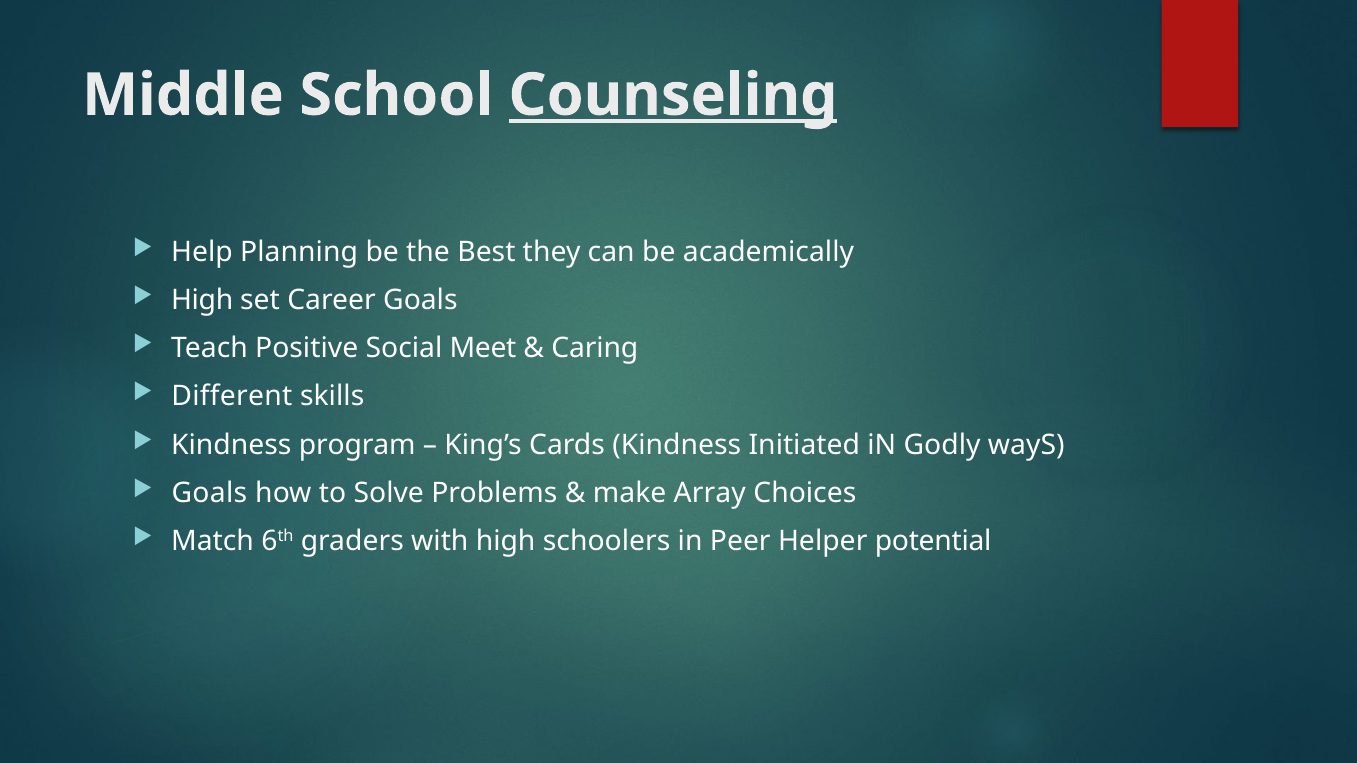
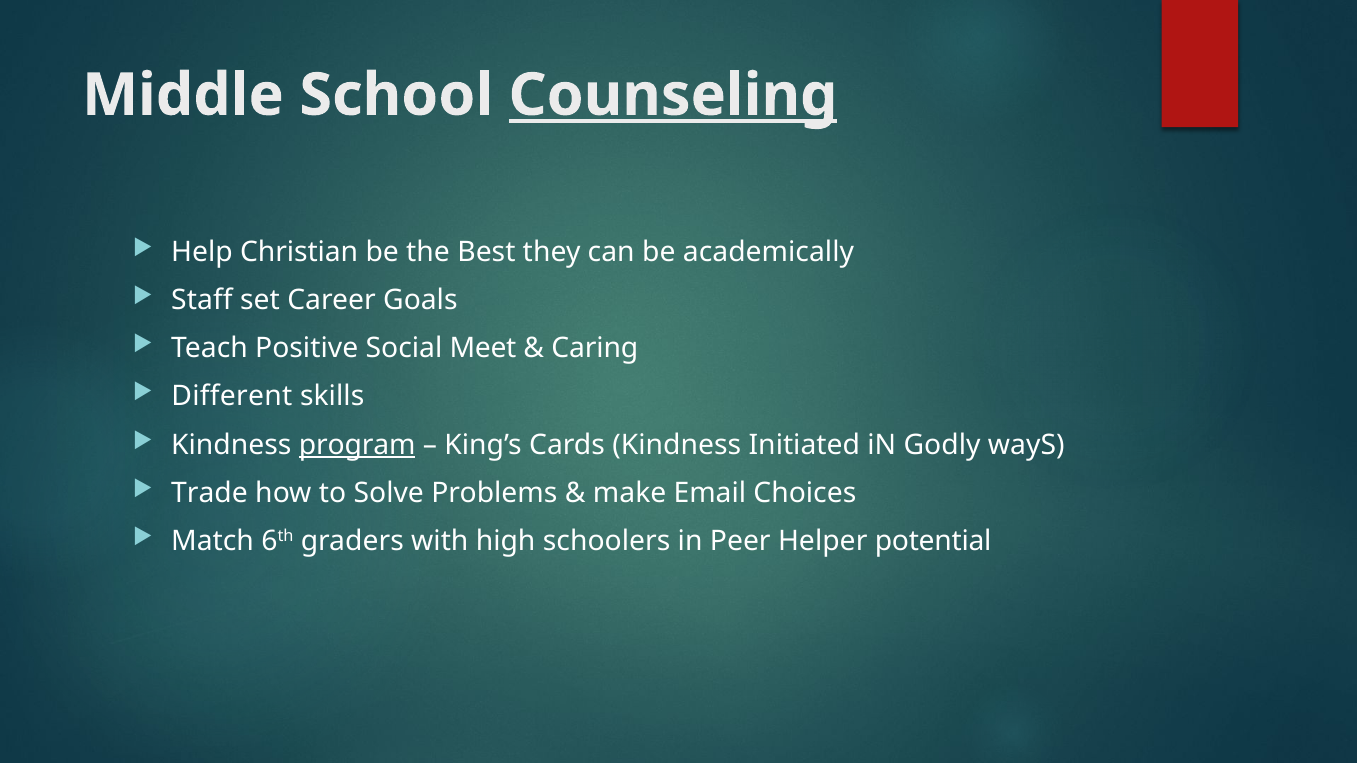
Planning: Planning -> Christian
High at (202, 301): High -> Staff
program underline: none -> present
Goals at (209, 493): Goals -> Trade
Array: Array -> Email
